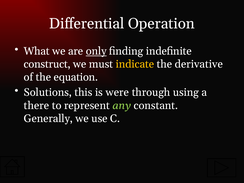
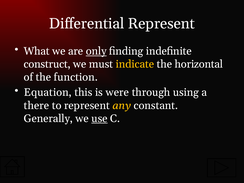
Differential Operation: Operation -> Represent
derivative: derivative -> horizontal
equation: equation -> function
Solutions: Solutions -> Equation
any colour: light green -> yellow
use underline: none -> present
